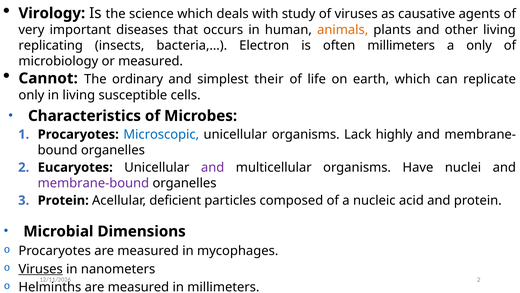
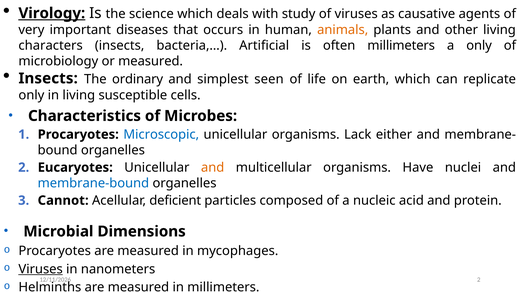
Virology underline: none -> present
replicating: replicating -> characters
Electron: Electron -> Artificial
Cannot at (48, 78): Cannot -> Insects
their: their -> seen
highly: highly -> either
and at (213, 167) colour: purple -> orange
membrane-bound colour: purple -> blue
Protein at (63, 200): Protein -> Cannot
